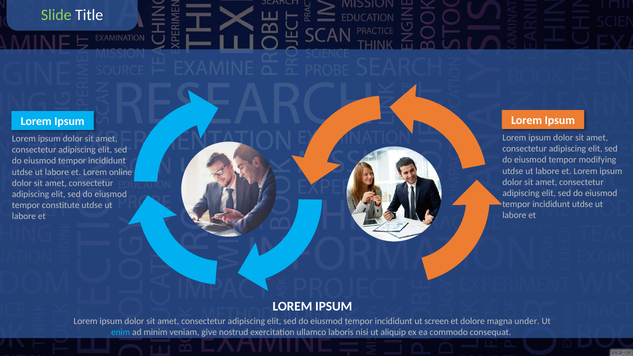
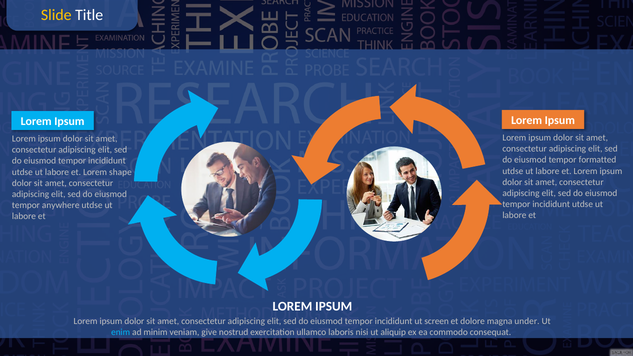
Slide colour: light green -> yellow
modifying: modifying -> formatted
online: online -> shape
constitute: constitute -> anywhere
